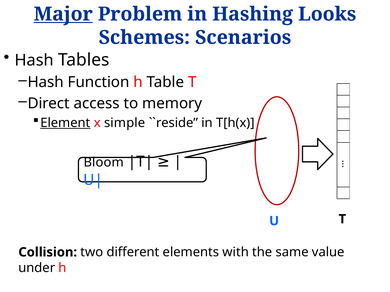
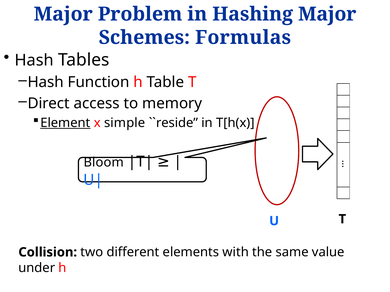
Major at (63, 14) underline: present -> none
Hashing Looks: Looks -> Major
Scenarios: Scenarios -> Formulas
